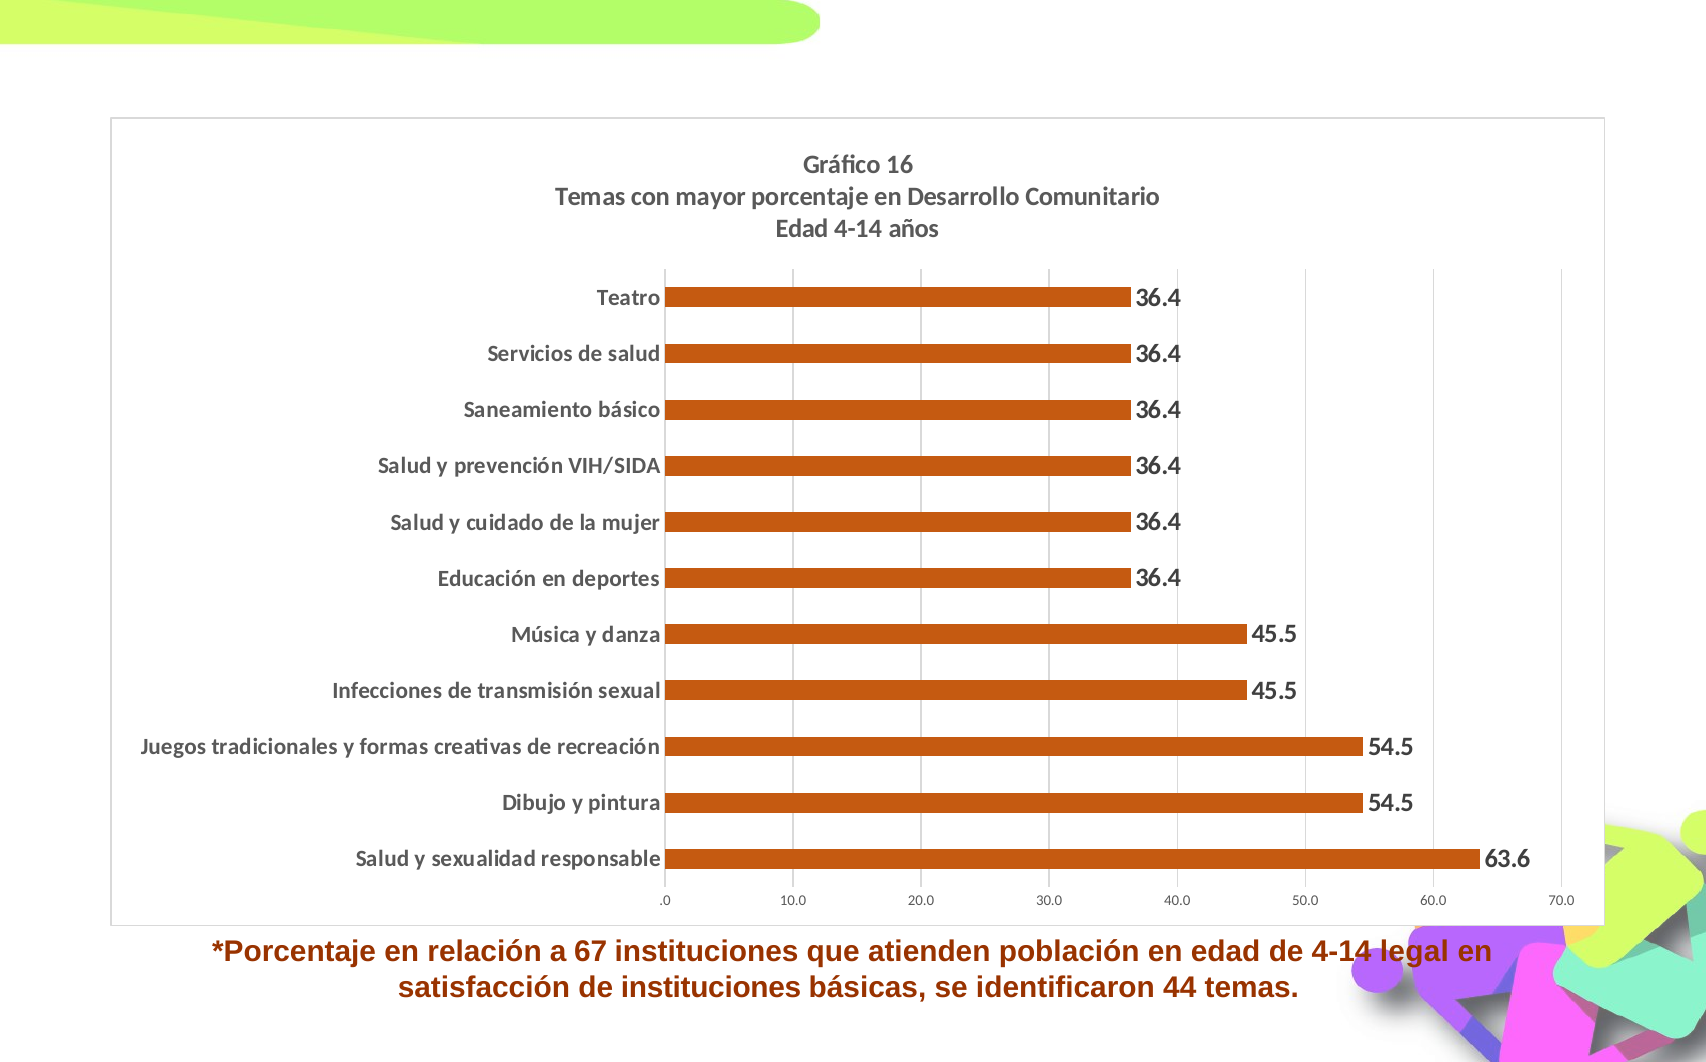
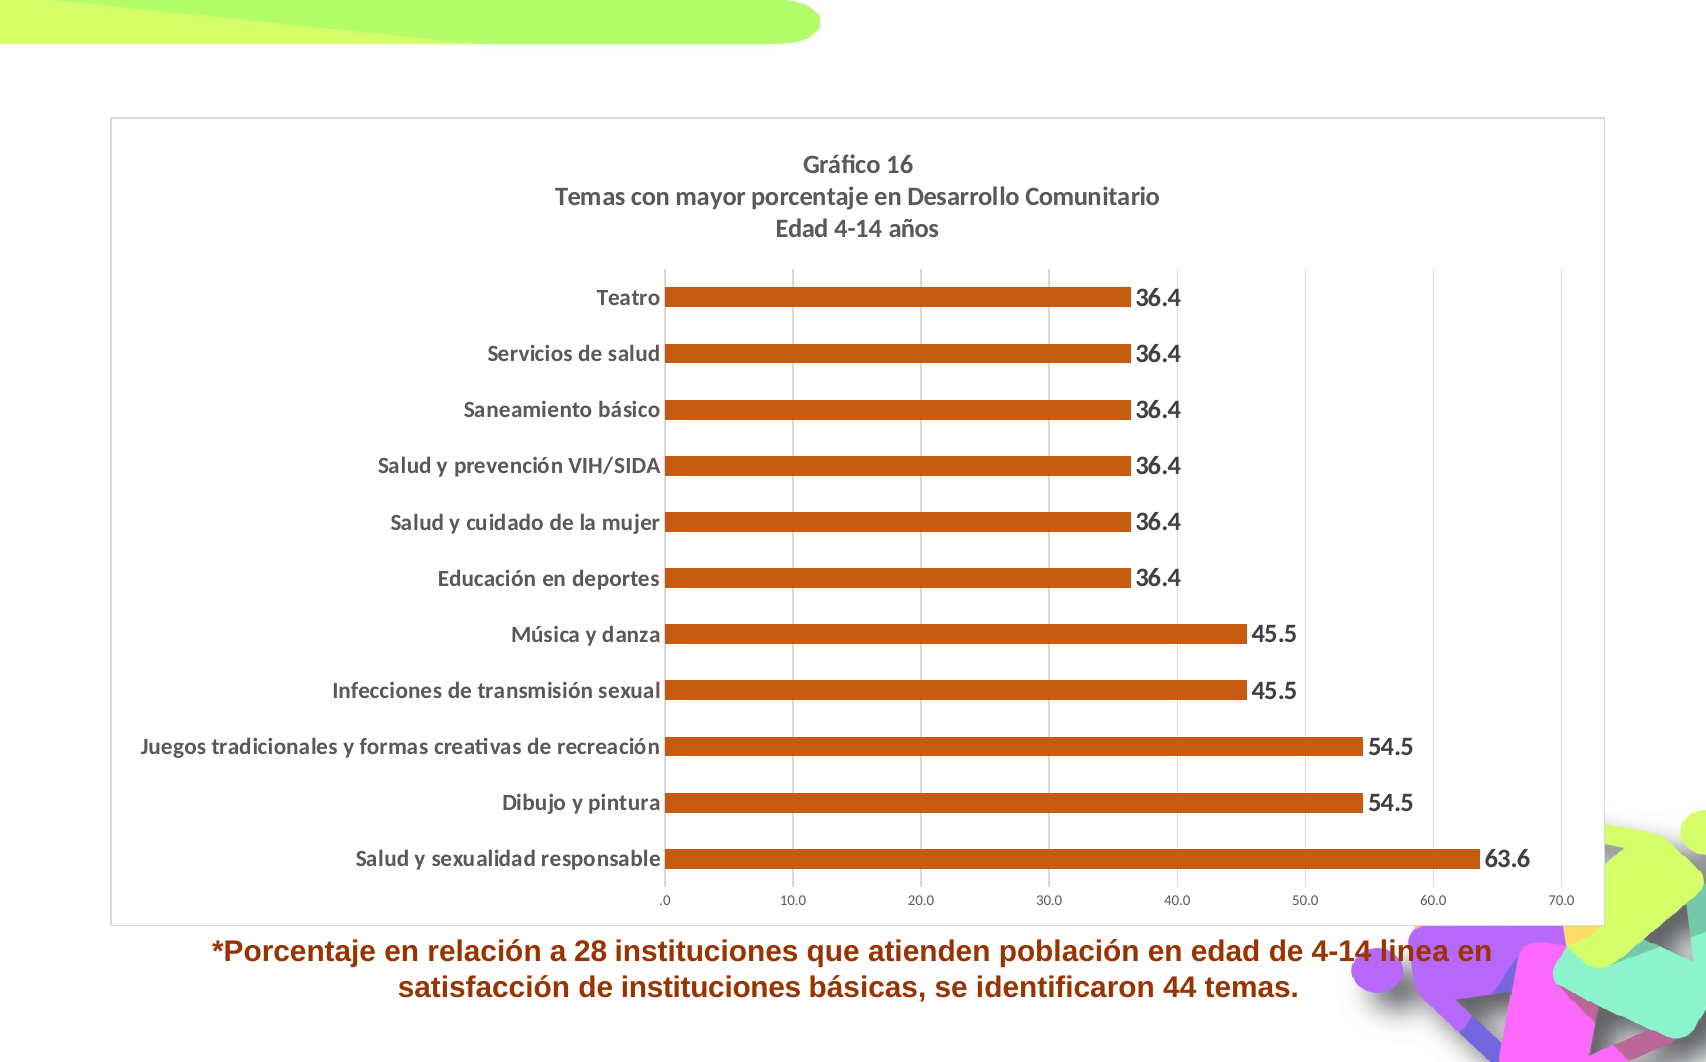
67: 67 -> 28
legal: legal -> linea
